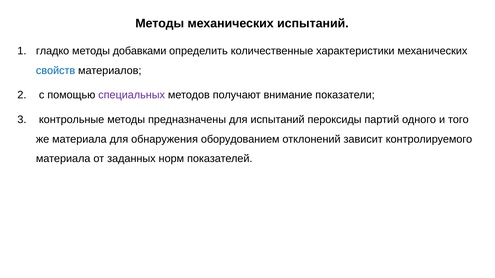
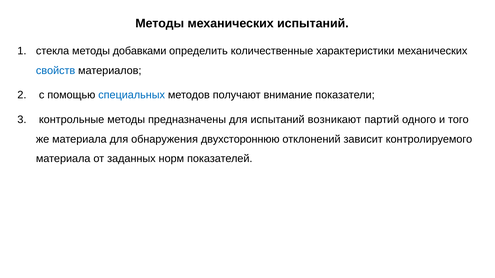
гладко: гладко -> стекла
специальных colour: purple -> blue
пероксиды: пероксиды -> возникают
оборудованием: оборудованием -> двухстороннюю
